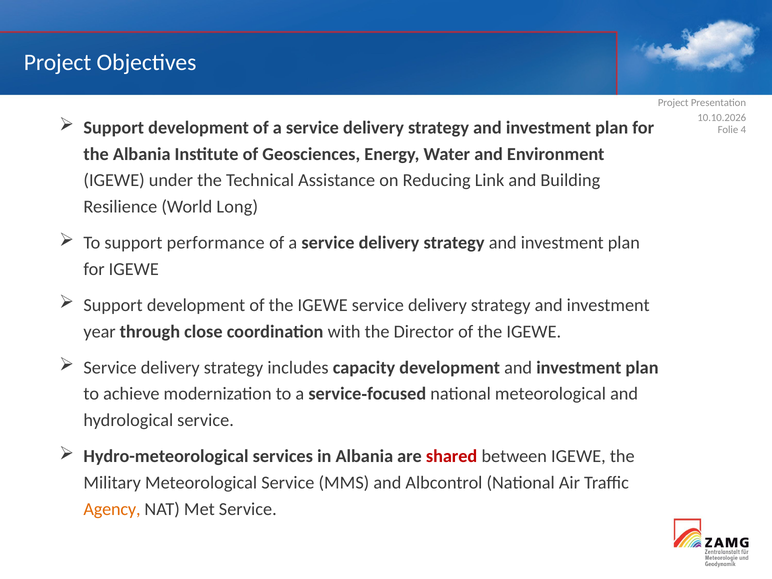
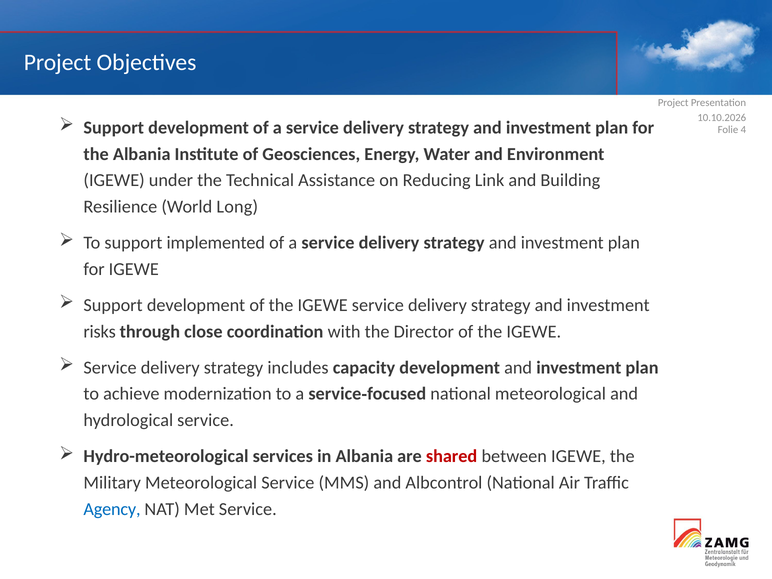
performance: performance -> implemented
year: year -> risks
Agency colour: orange -> blue
